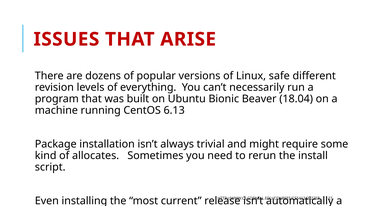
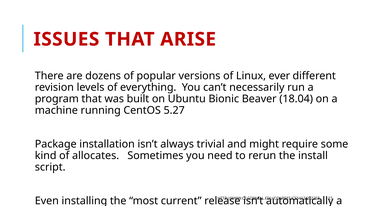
Linux safe: safe -> ever
6.13: 6.13 -> 5.27
